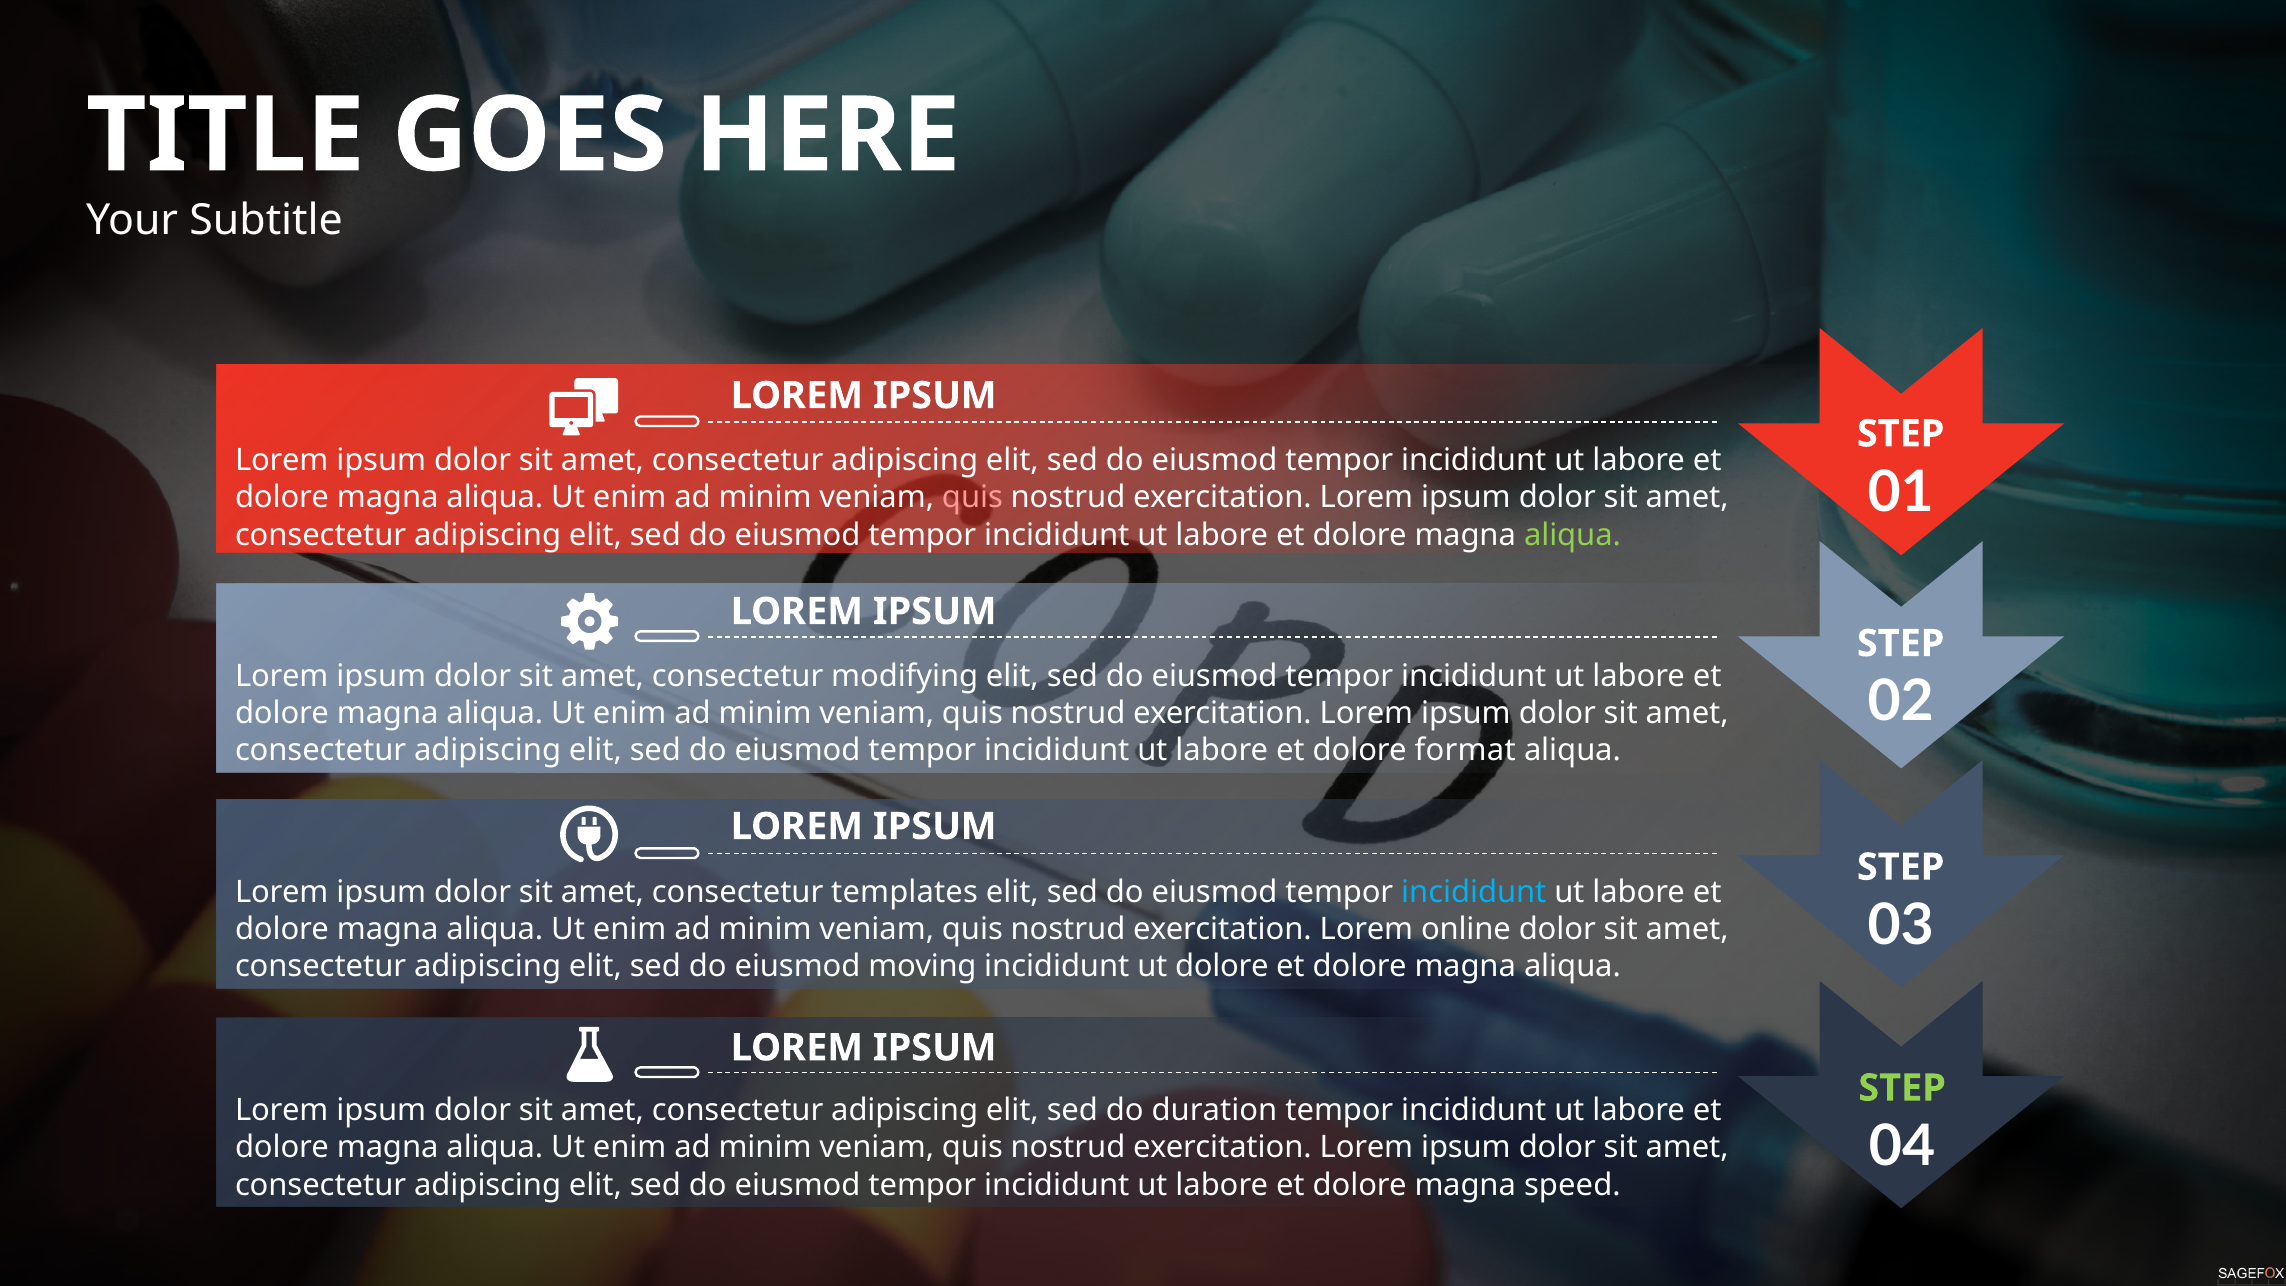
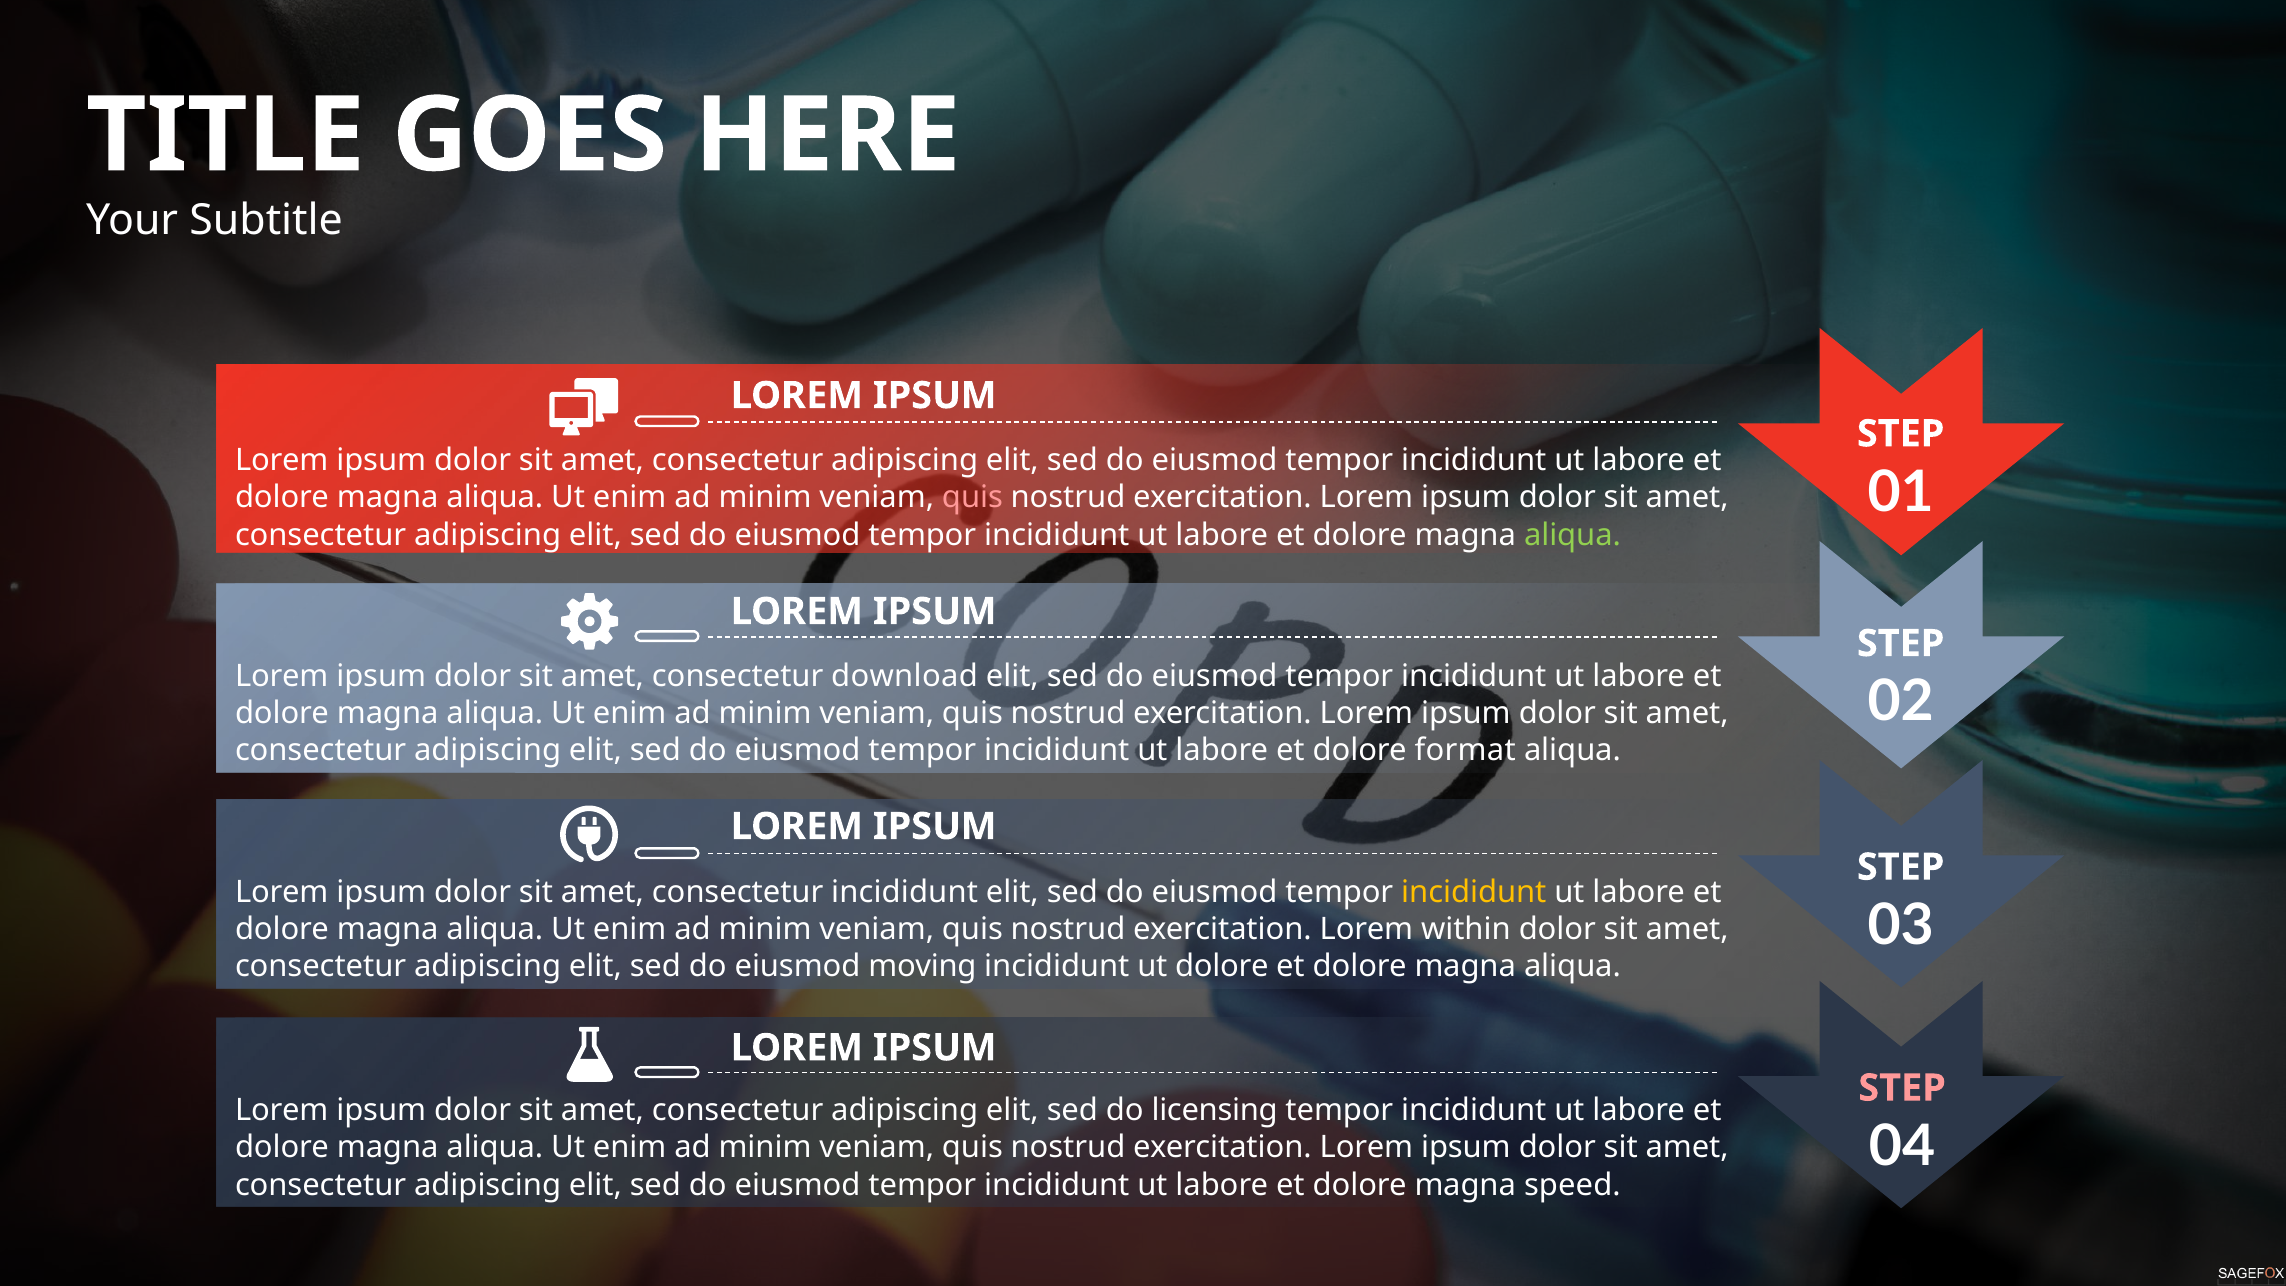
modifying: modifying -> download
consectetur templates: templates -> incididunt
incididunt at (1474, 892) colour: light blue -> yellow
online: online -> within
STEP at (1902, 1088) colour: light green -> pink
duration: duration -> licensing
